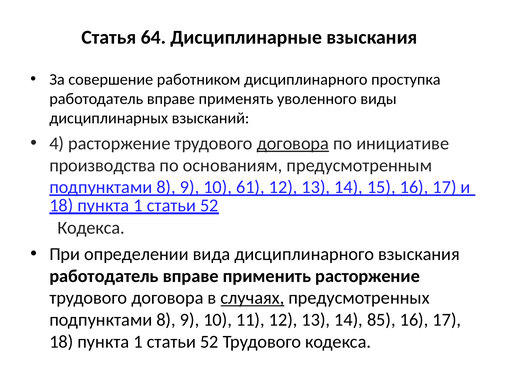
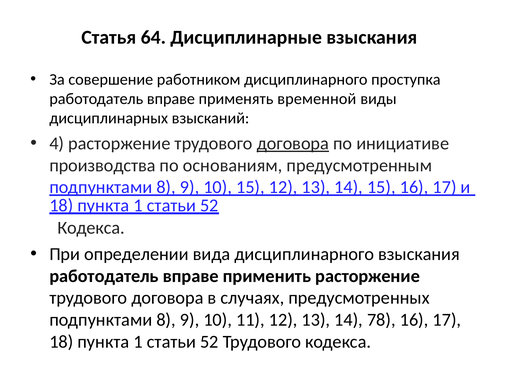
уволенного: уволенного -> временной
10 61: 61 -> 15
случаях underline: present -> none
85: 85 -> 78
